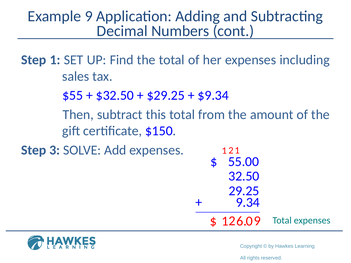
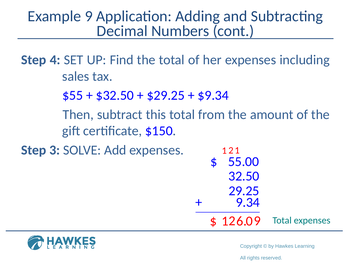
Step 1: 1 -> 4
